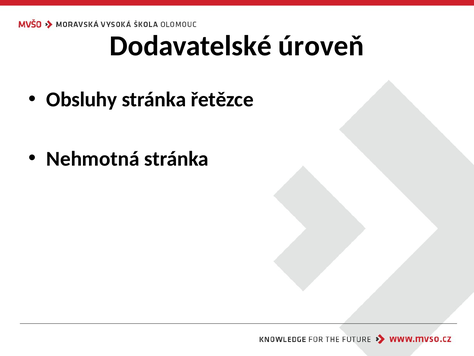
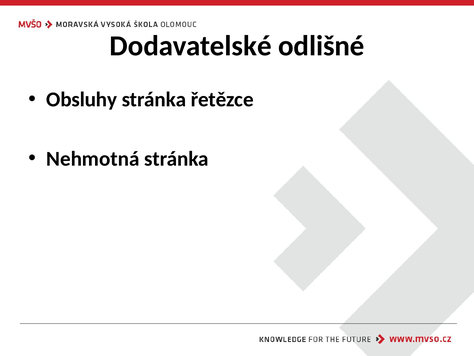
úroveň: úroveň -> odlišné
